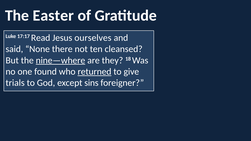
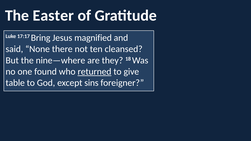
Read: Read -> Bring
ourselves: ourselves -> magnified
nine—where underline: present -> none
trials: trials -> table
